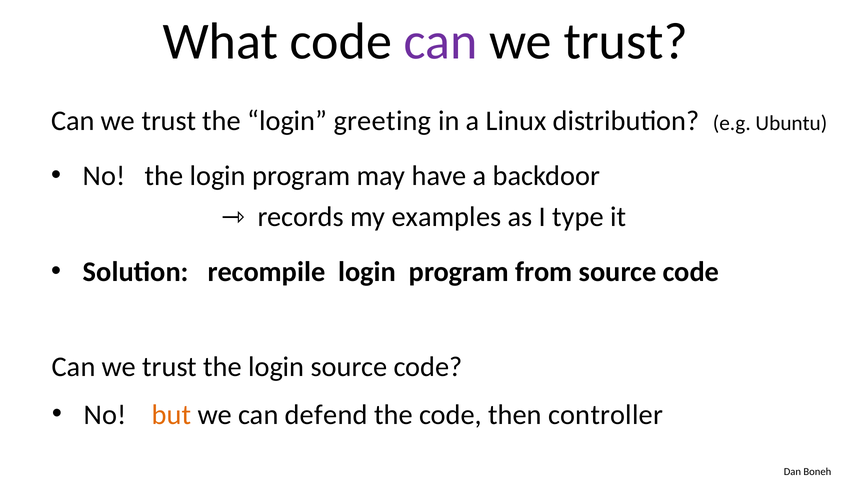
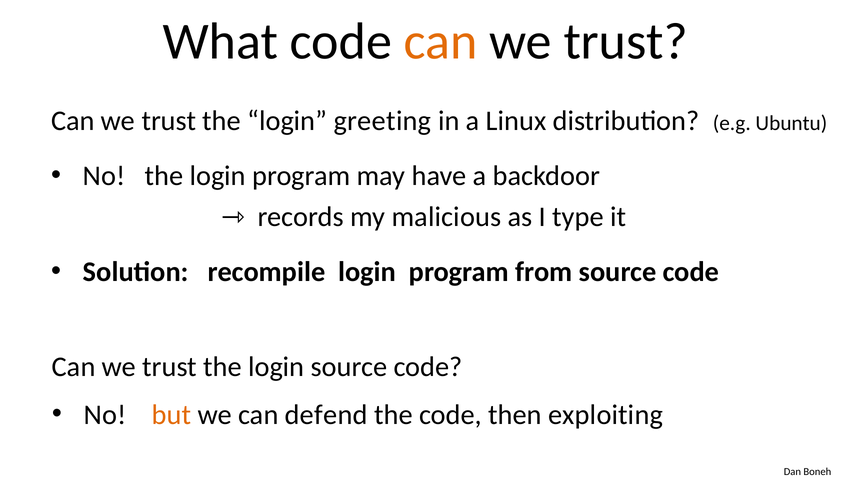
can at (441, 42) colour: purple -> orange
examples: examples -> malicious
controller: controller -> exploiting
